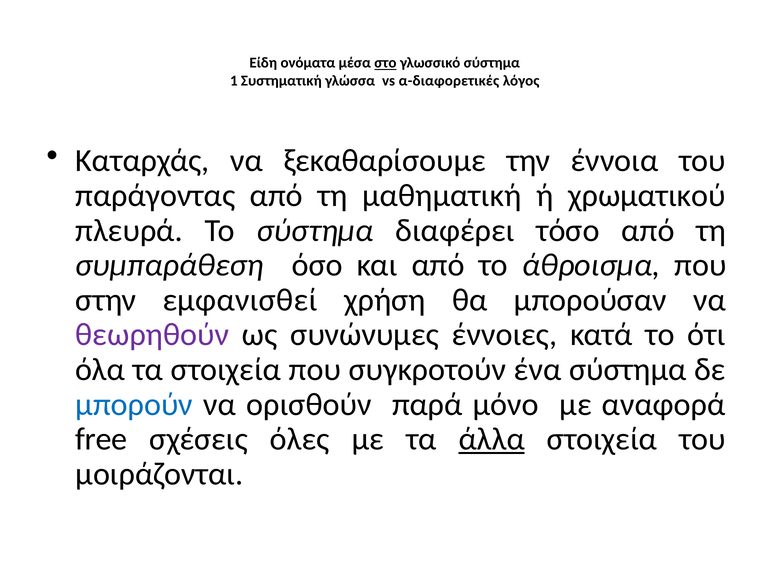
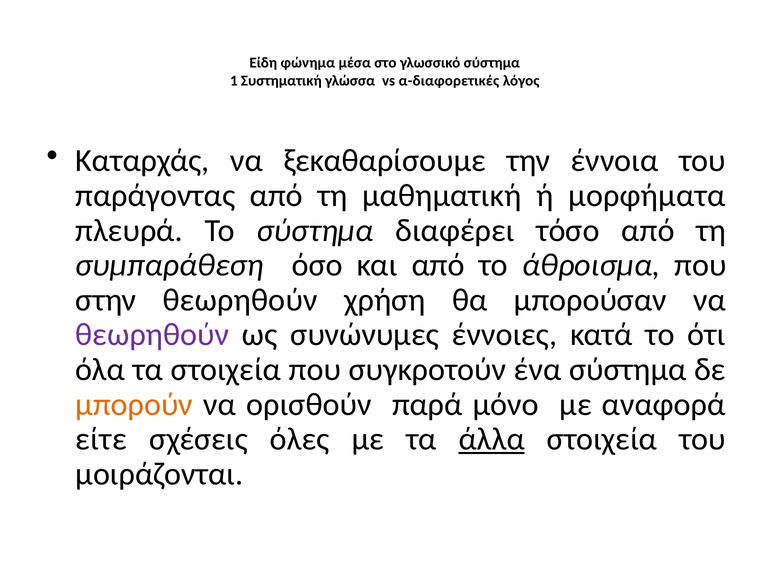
ονόματα: ονόματα -> φώνημα
στο underline: present -> none
χρωματικού: χρωματικού -> μορφήματα
στην εμφανισθεί: εμφανισθεί -> θεωρηθούν
μπορούν colour: blue -> orange
free: free -> είτε
